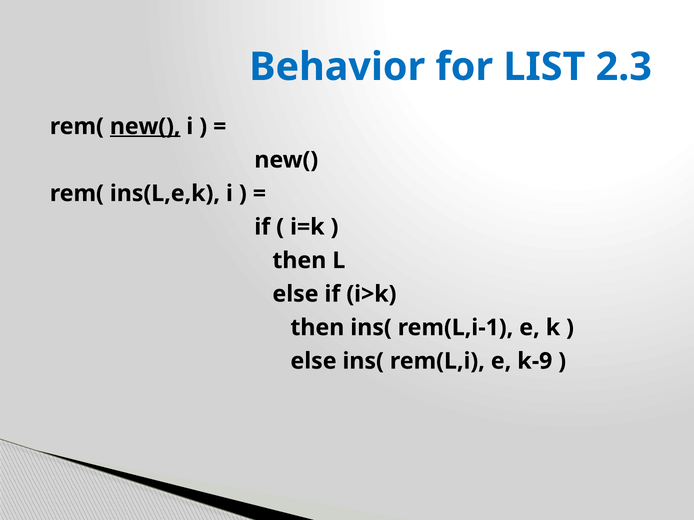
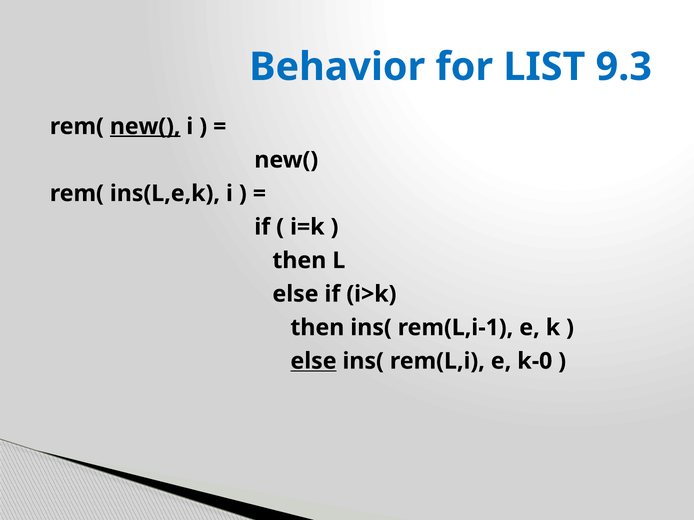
2.3: 2.3 -> 9.3
else at (313, 361) underline: none -> present
k-9: k-9 -> k-0
